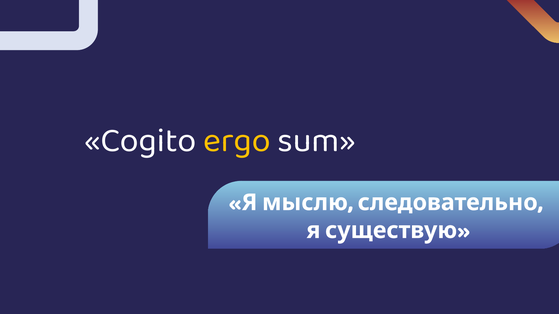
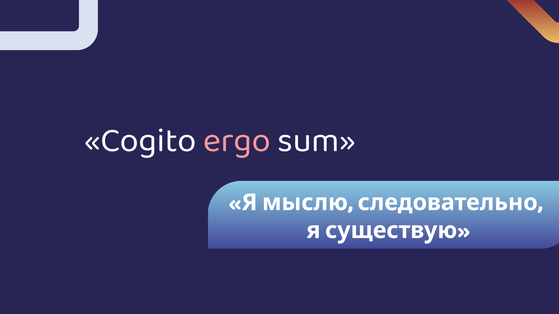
ergo colour: yellow -> pink
